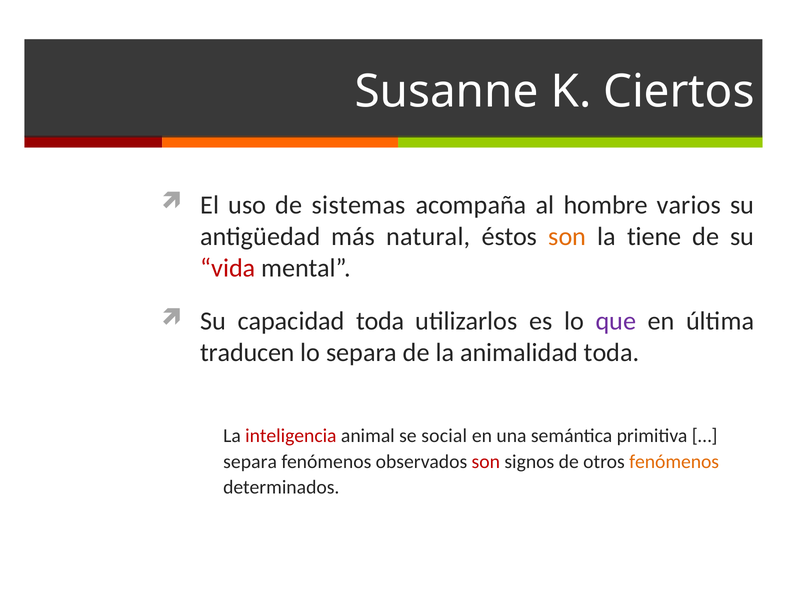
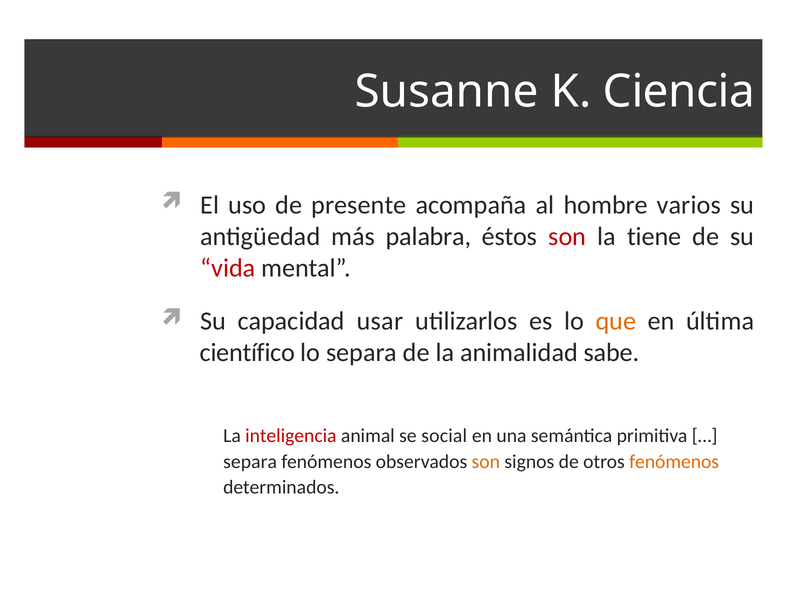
Ciertos: Ciertos -> Ciencia
sistemas: sistemas -> presente
natural: natural -> palabra
son at (567, 237) colour: orange -> red
capacidad toda: toda -> usar
que colour: purple -> orange
traducen: traducen -> científico
animalidad toda: toda -> sabe
son at (486, 462) colour: red -> orange
